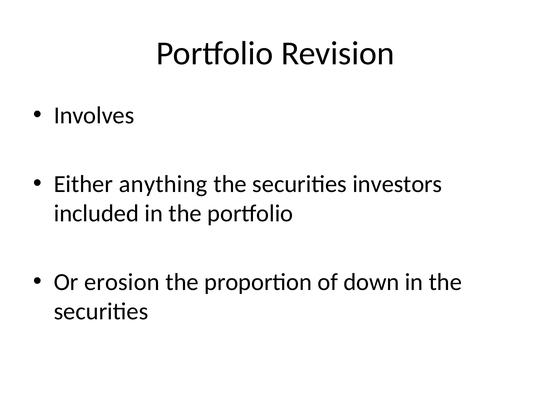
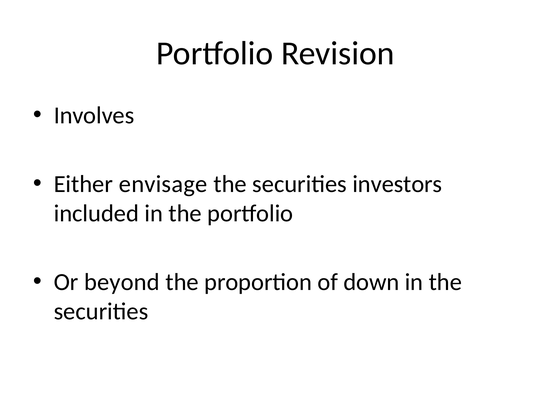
anything: anything -> envisage
erosion: erosion -> beyond
